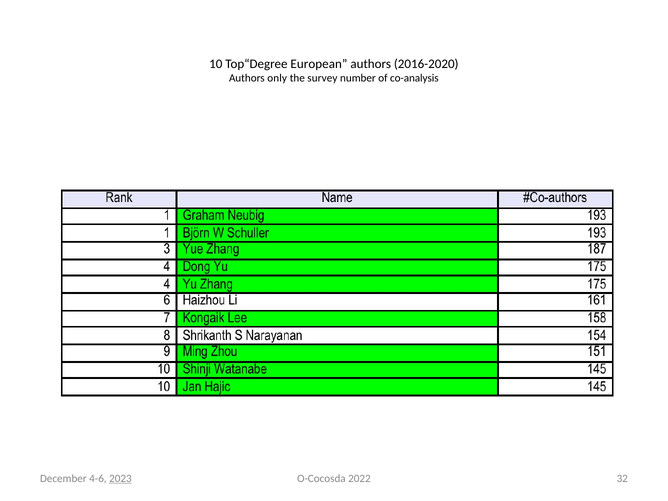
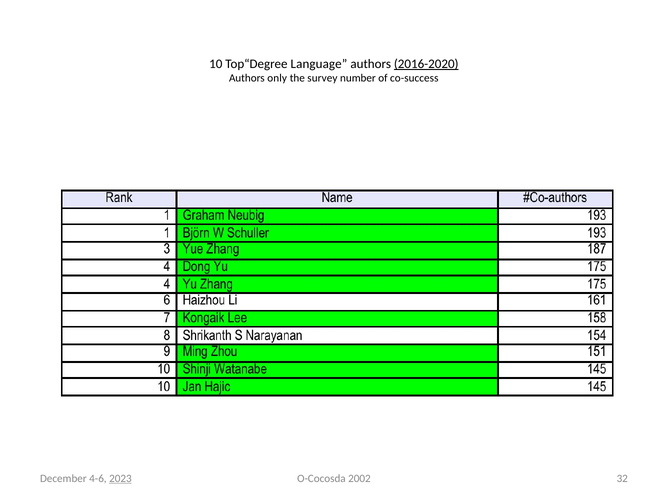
European: European -> Language
2016-2020 underline: none -> present
co-analysis: co-analysis -> co-success
2022: 2022 -> 2002
